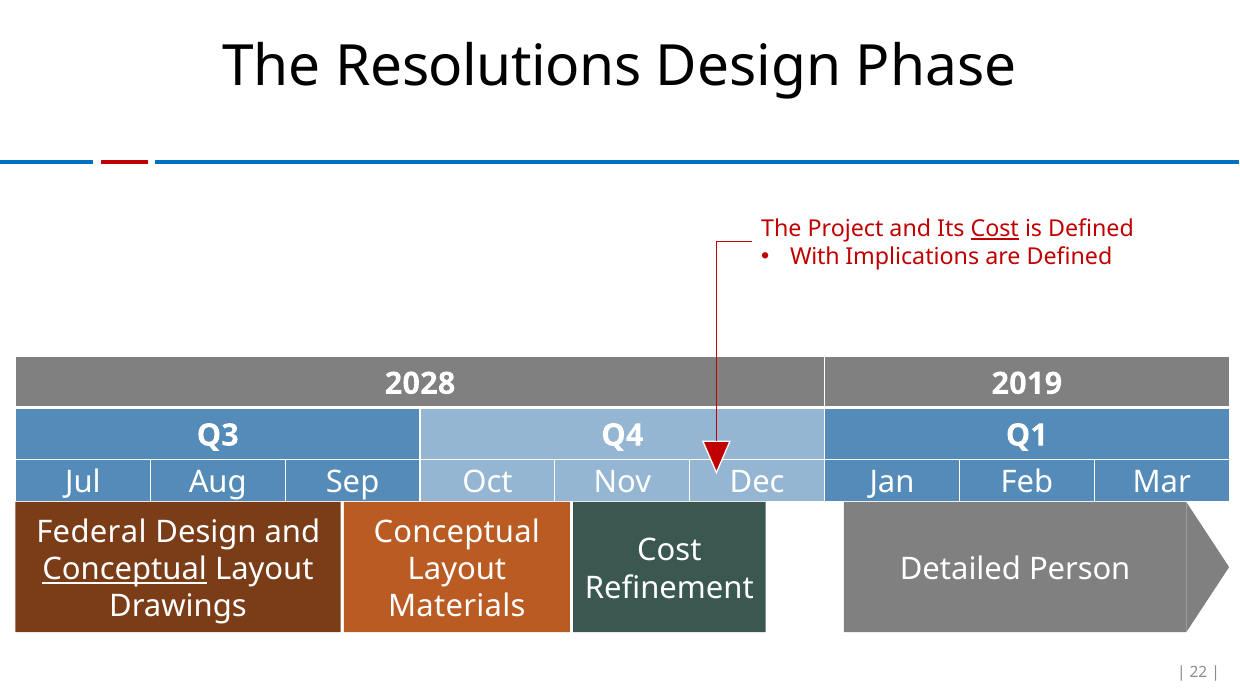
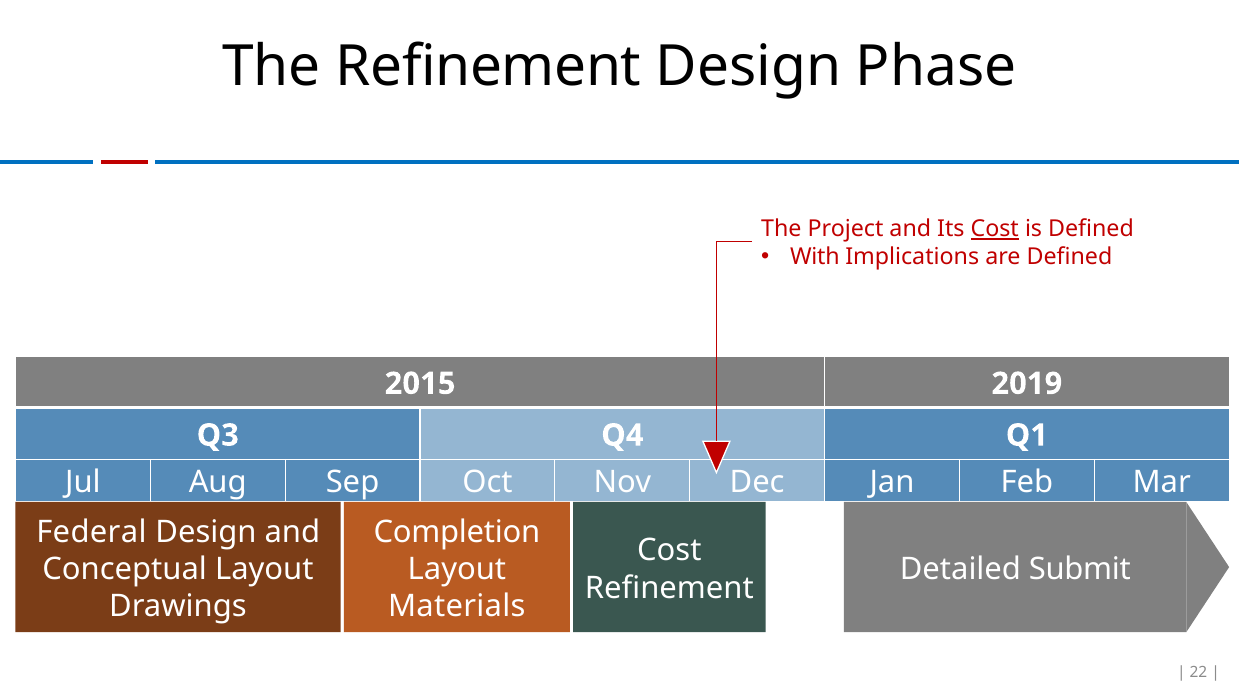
The Resolutions: Resolutions -> Refinement
2028: 2028 -> 2015
Conceptual at (457, 532): Conceptual -> Completion
Conceptual at (125, 569) underline: present -> none
Person: Person -> Submit
